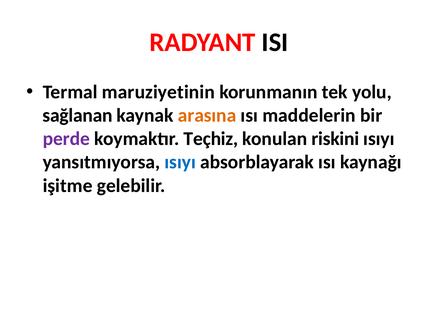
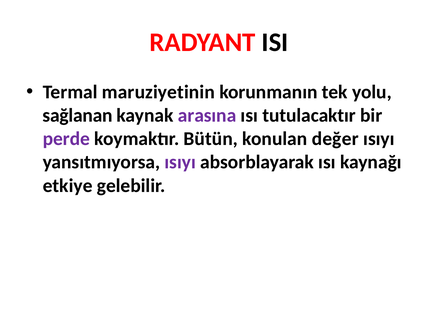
arasına colour: orange -> purple
maddelerin: maddelerin -> tutulacaktır
Teçhiz: Teçhiz -> Bütün
riskini: riskini -> değer
ısıyı at (180, 162) colour: blue -> purple
işitme: işitme -> etkiye
